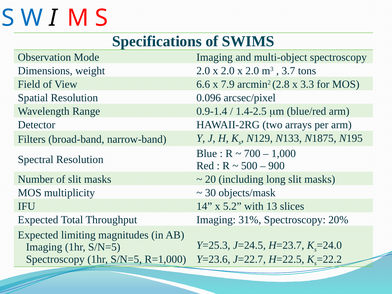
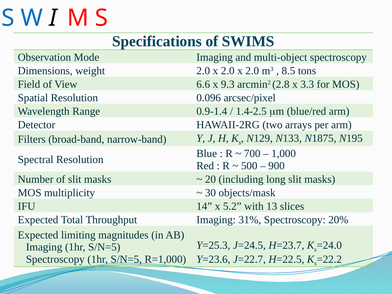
3.7: 3.7 -> 8.5
7.9: 7.9 -> 9.3
